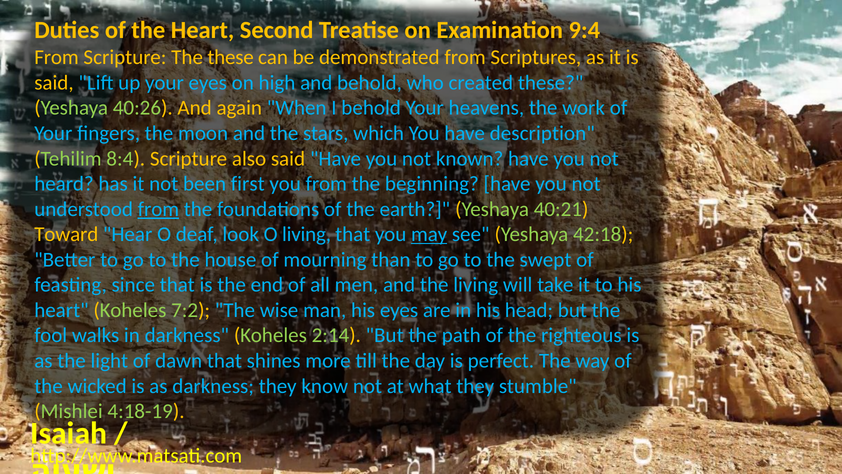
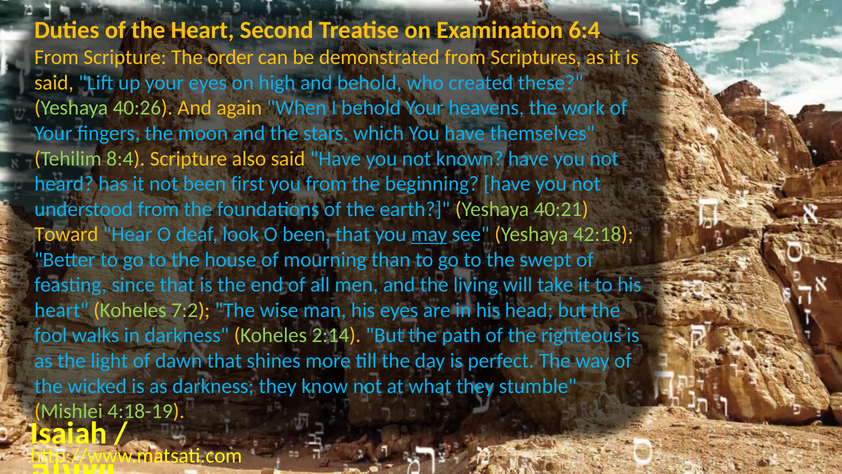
9:4: 9:4 -> 6:4
The these: these -> order
description: description -> themselves
from at (158, 209) underline: present -> none
O living: living -> been
